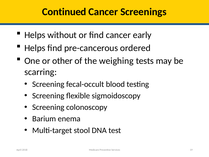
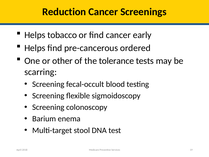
Continued: Continued -> Reduction
without: without -> tobacco
weighing: weighing -> tolerance
